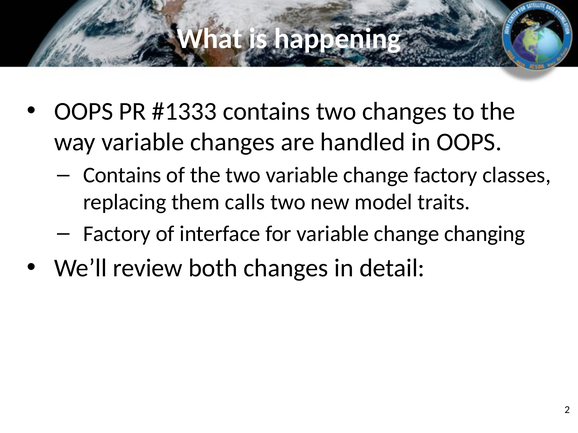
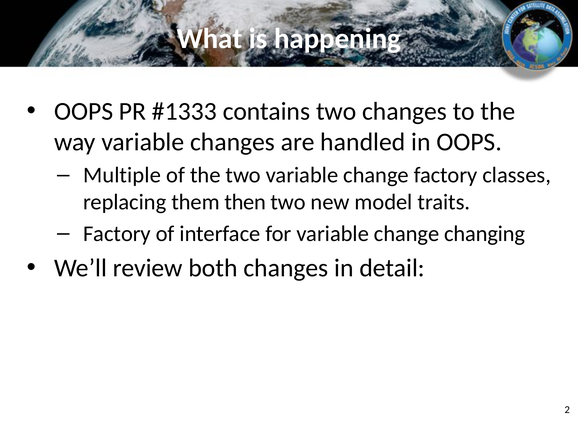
Contains at (122, 175): Contains -> Multiple
calls: calls -> then
